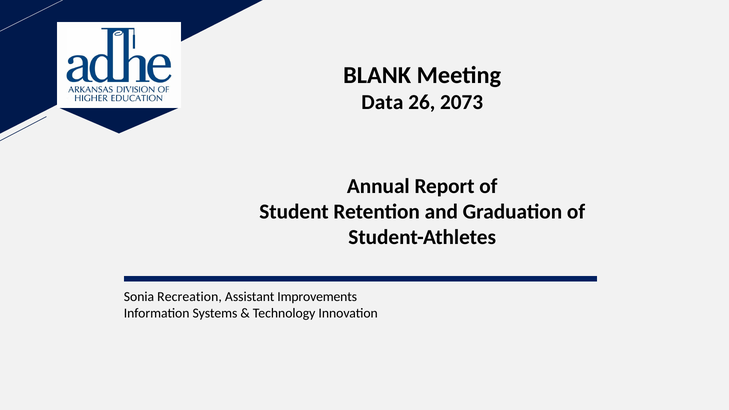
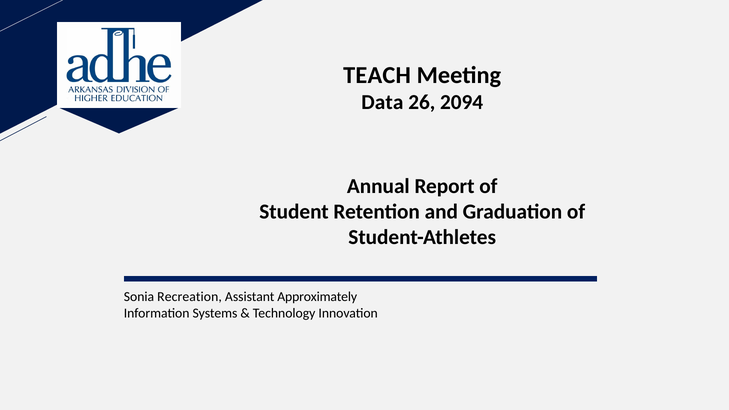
BLANK: BLANK -> TEACH
2073: 2073 -> 2094
Improvements: Improvements -> Approximately
